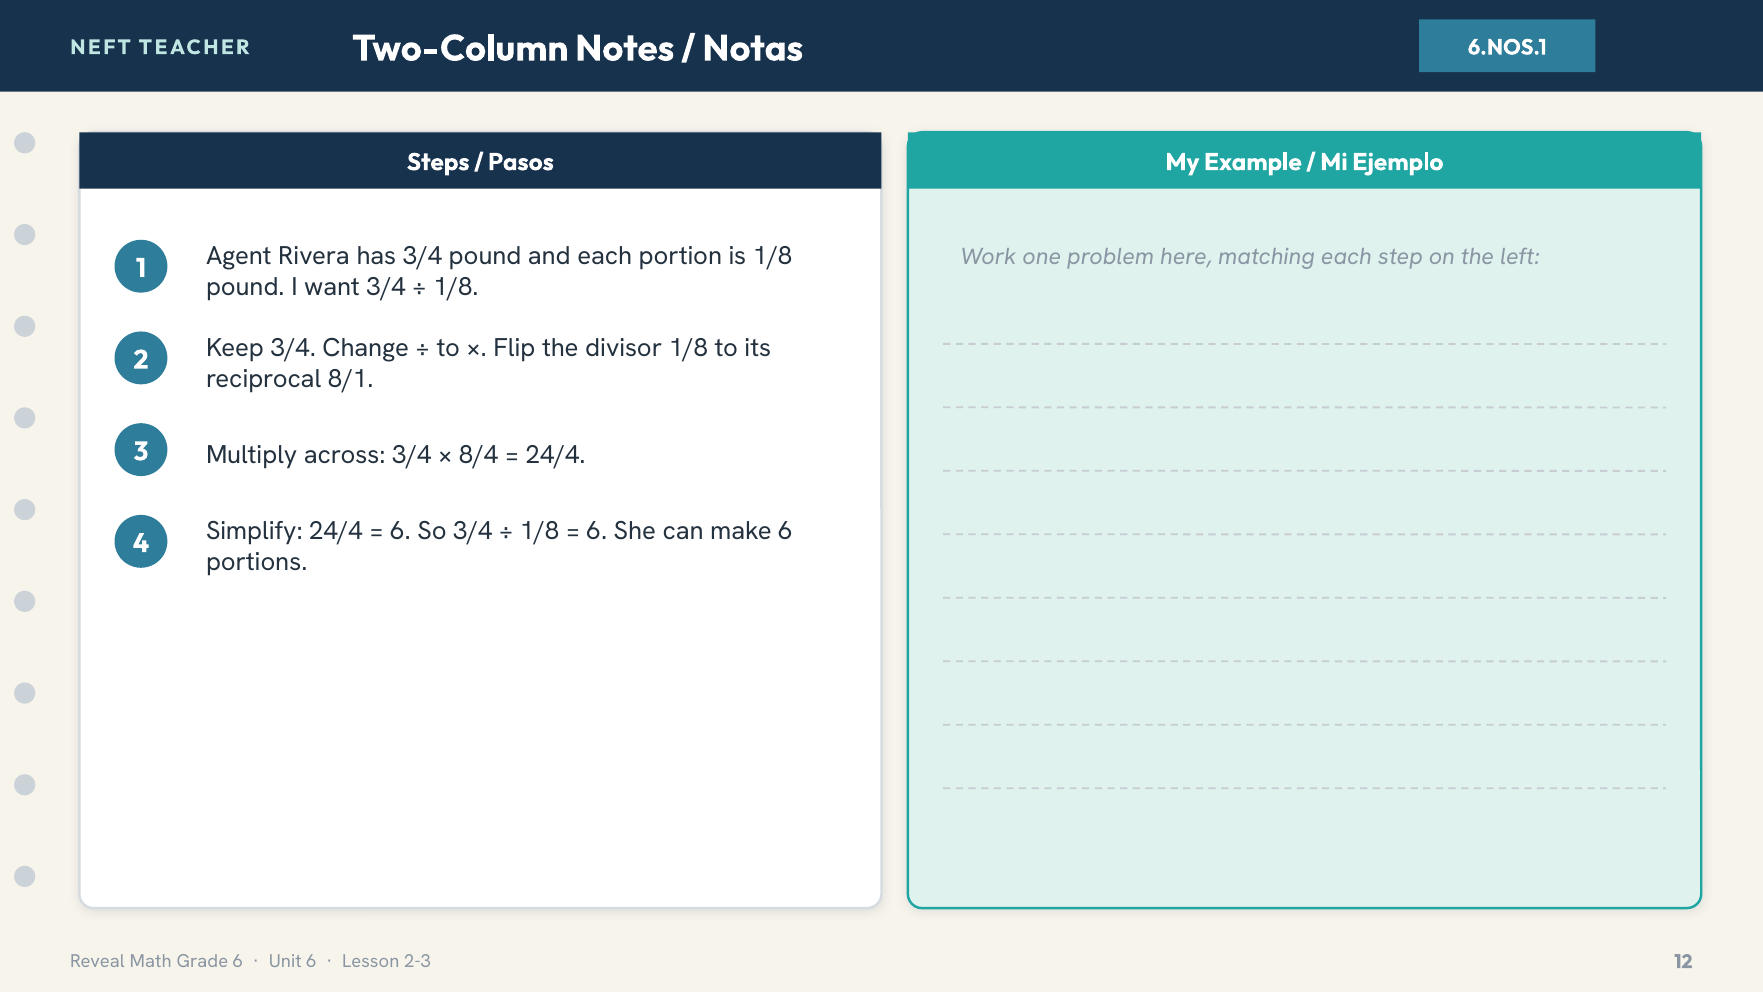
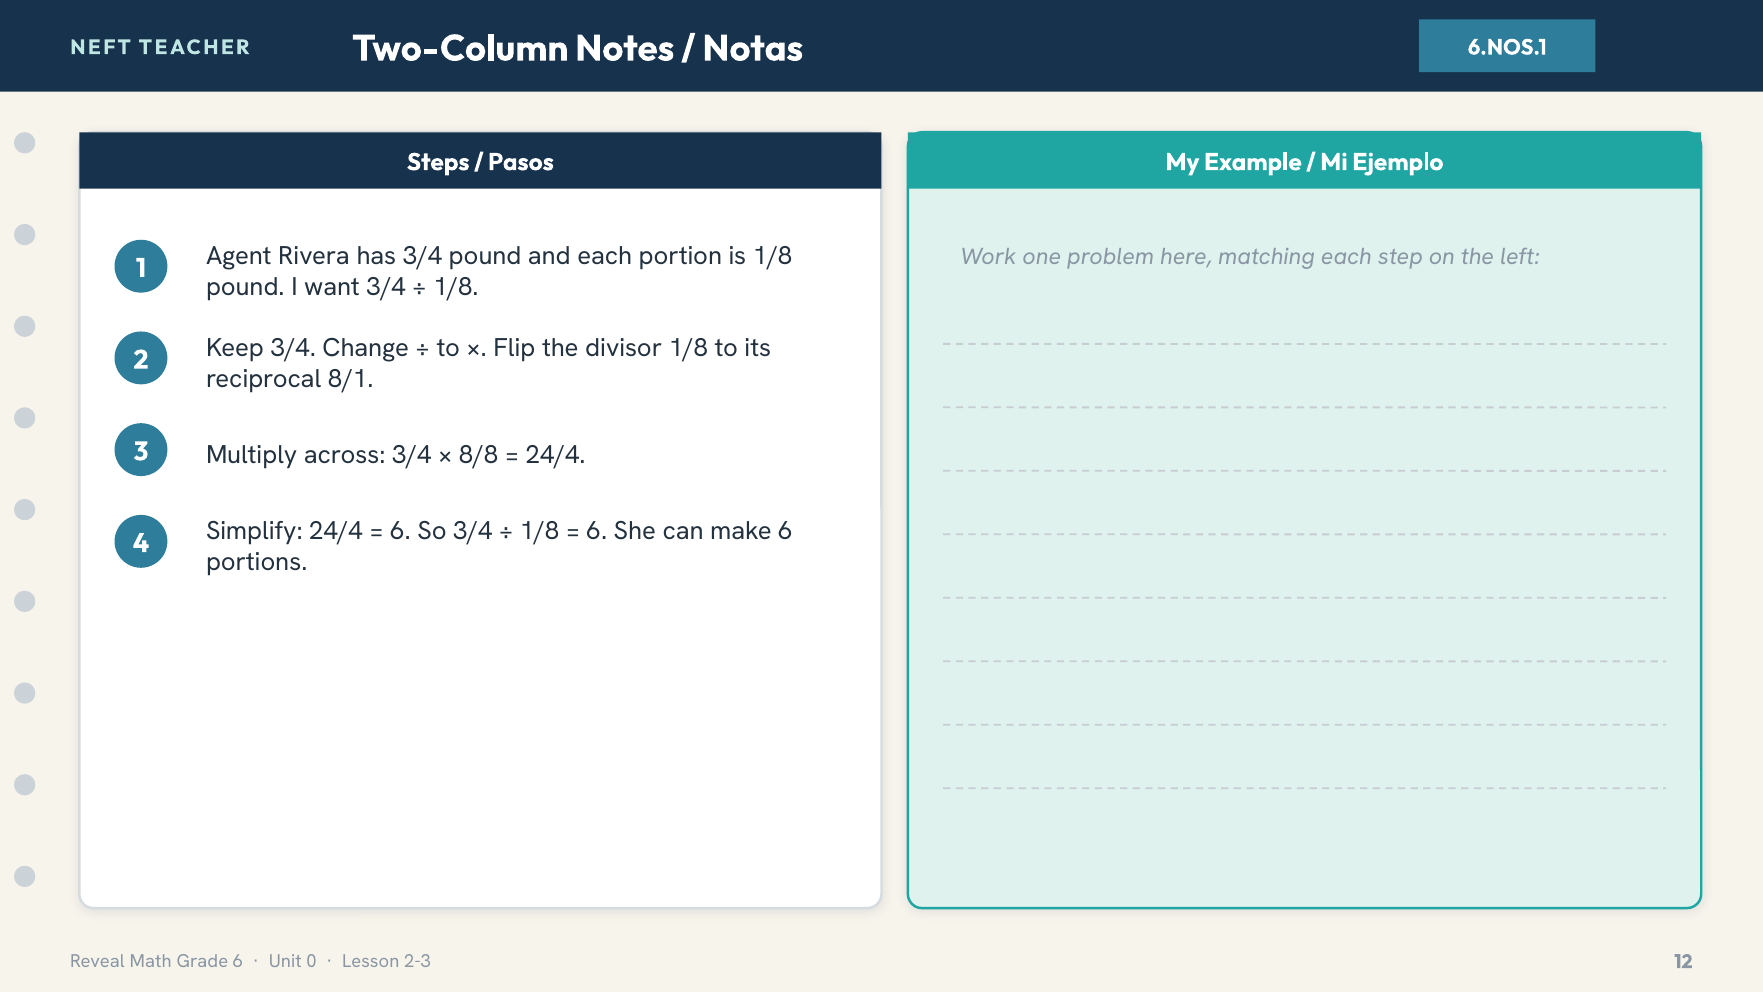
8/4: 8/4 -> 8/8
Unit 6: 6 -> 0
